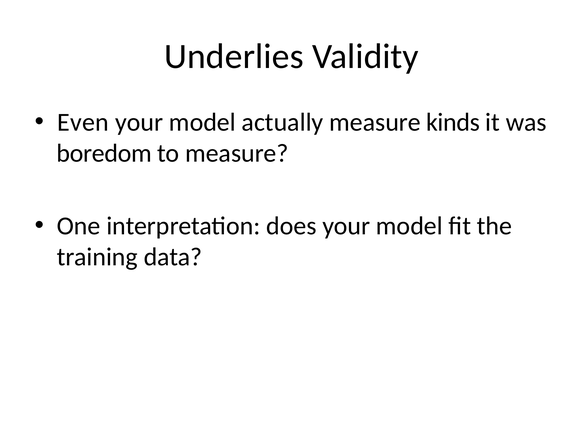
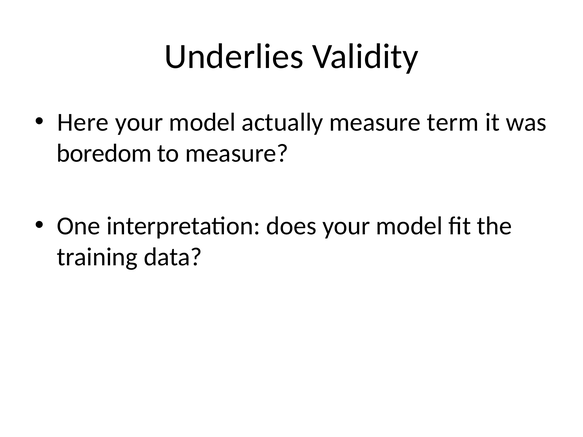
Even: Even -> Here
kinds: kinds -> term
